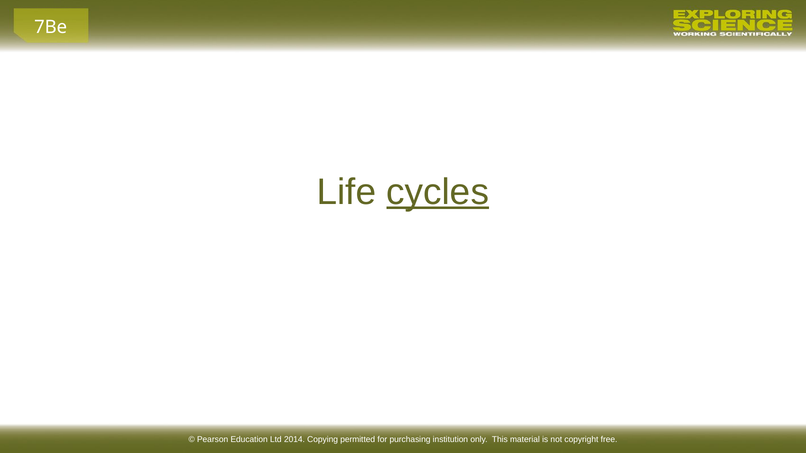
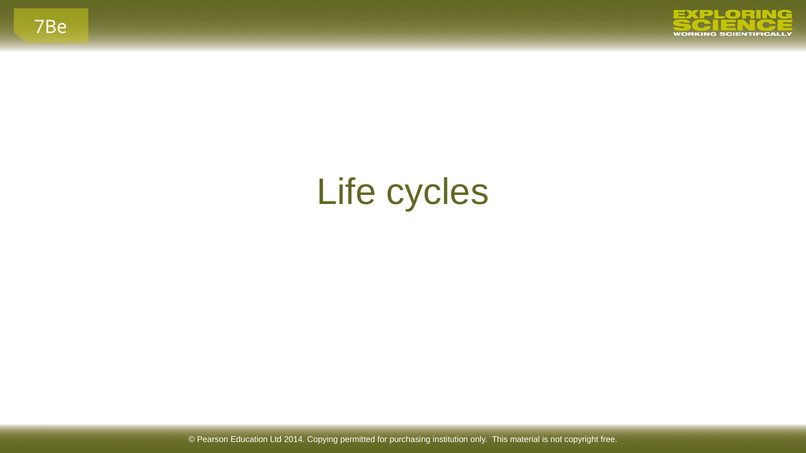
cycles underline: present -> none
